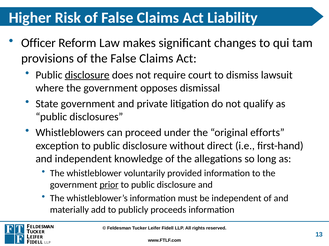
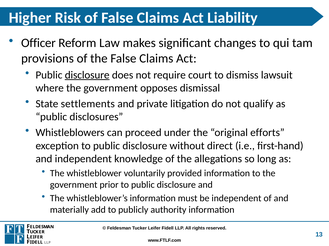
State government: government -> settlements
prior underline: present -> none
proceeds: proceeds -> authority
